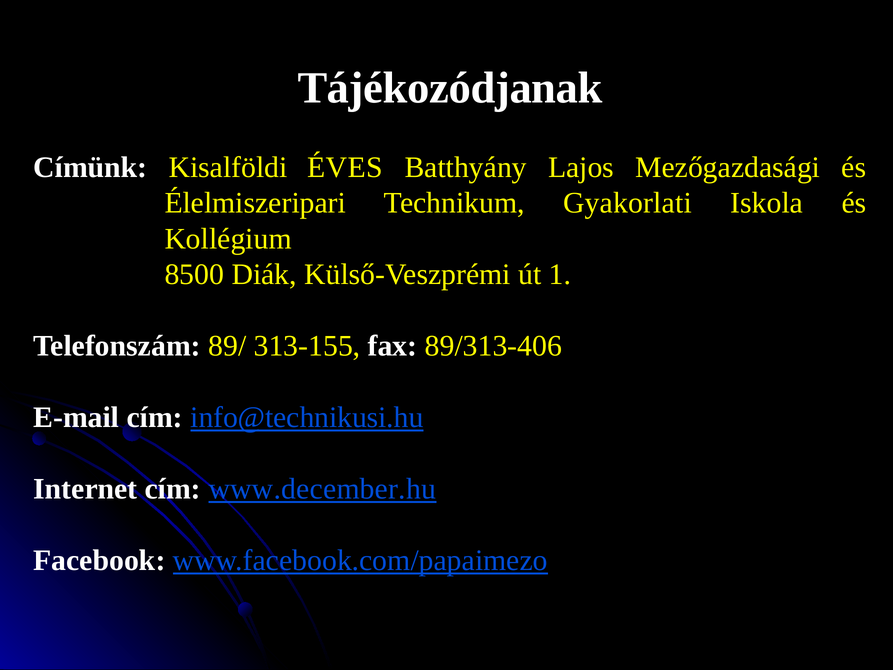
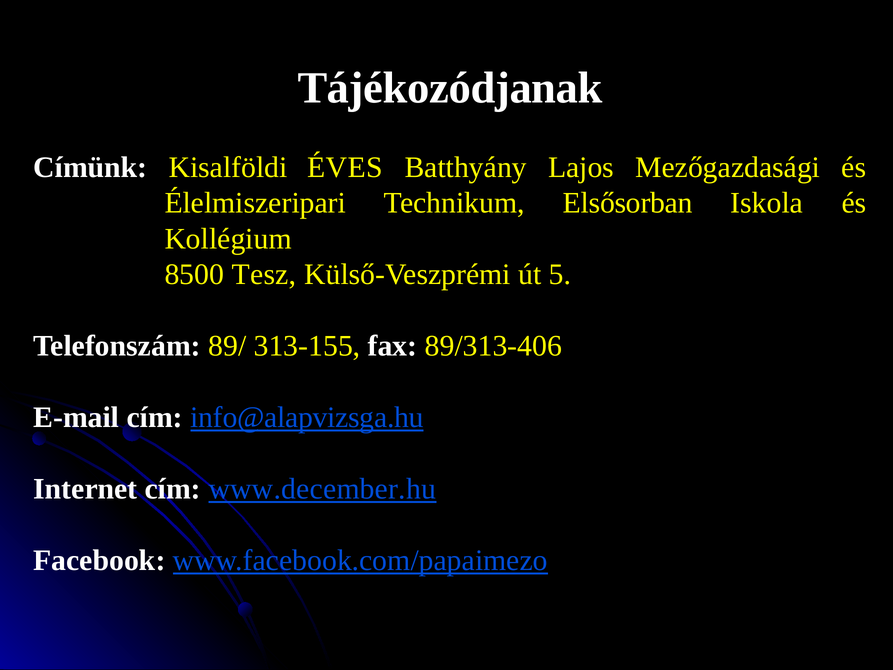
Gyakorlati: Gyakorlati -> Elsősorban
Diák: Diák -> Tesz
1: 1 -> 5
info@technikusi.hu: info@technikusi.hu -> info@alapvizsga.hu
